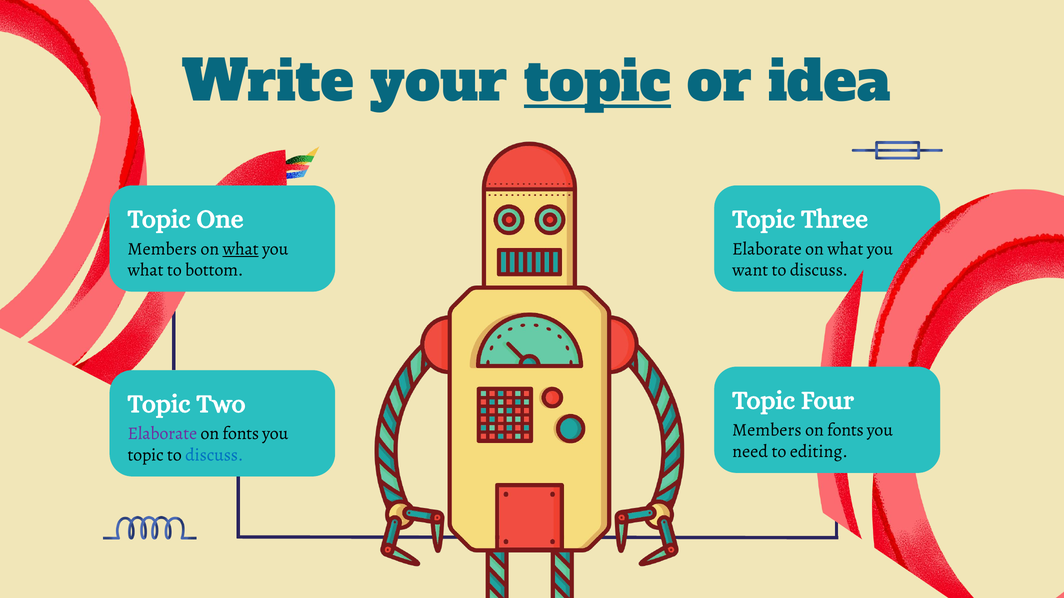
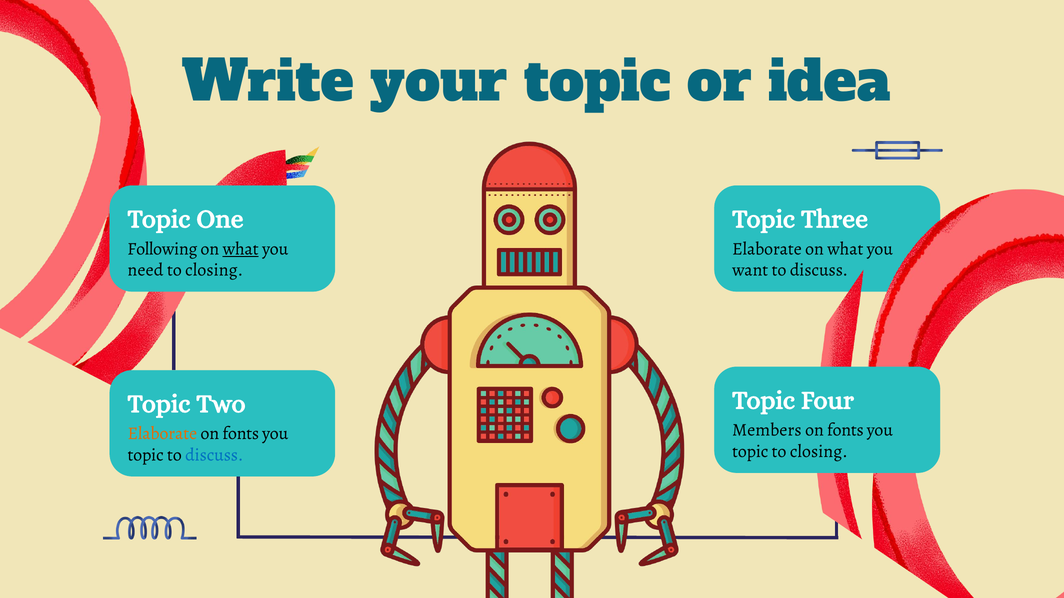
topic at (598, 82) underline: present -> none
Members at (162, 249): Members -> Following
what at (146, 270): what -> need
bottom at (214, 270): bottom -> closing
Elaborate at (162, 434) colour: purple -> orange
need at (750, 452): need -> topic
editing at (819, 452): editing -> closing
